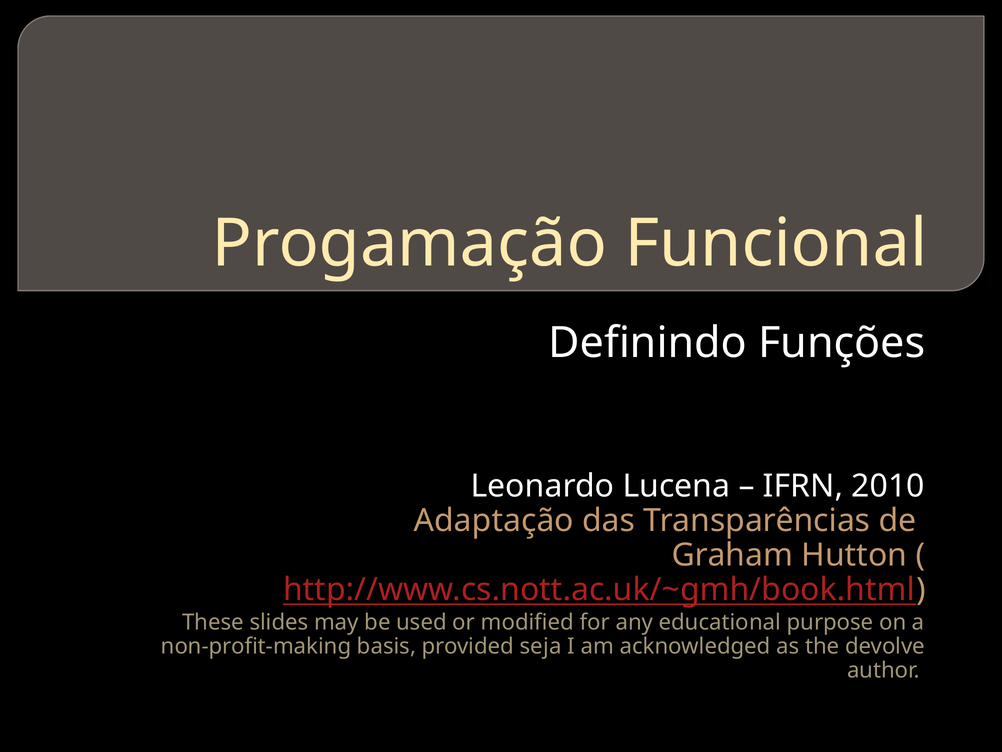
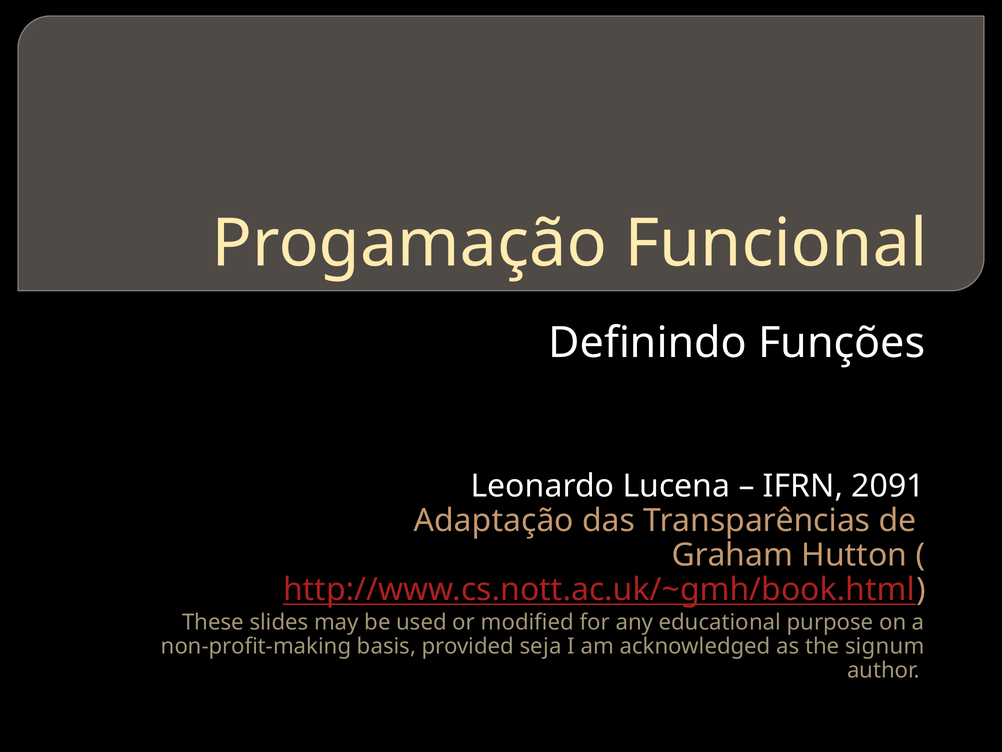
2010: 2010 -> 2091
devolve: devolve -> signum
